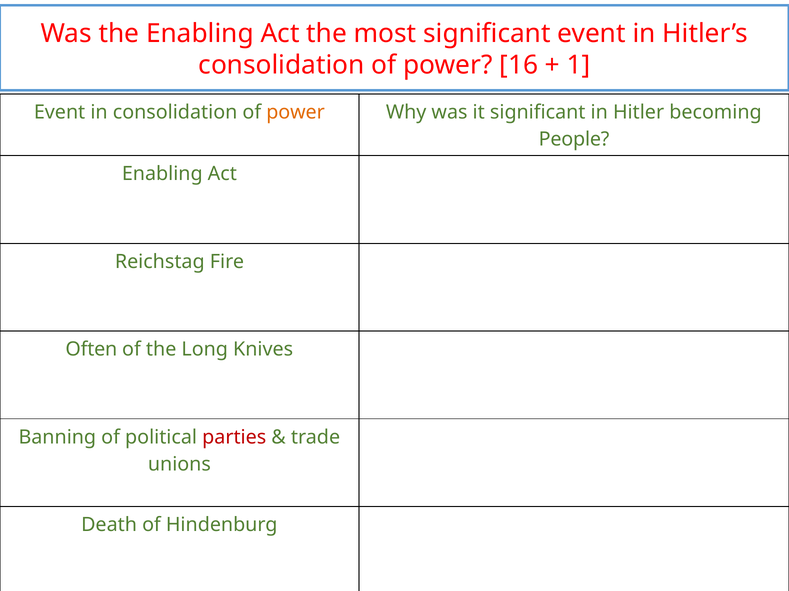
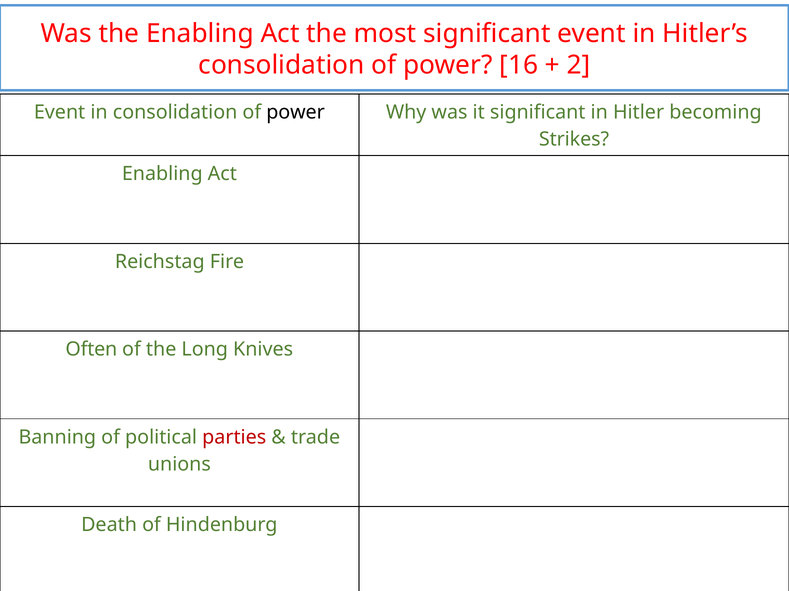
1: 1 -> 2
power at (296, 113) colour: orange -> black
People: People -> Strikes
